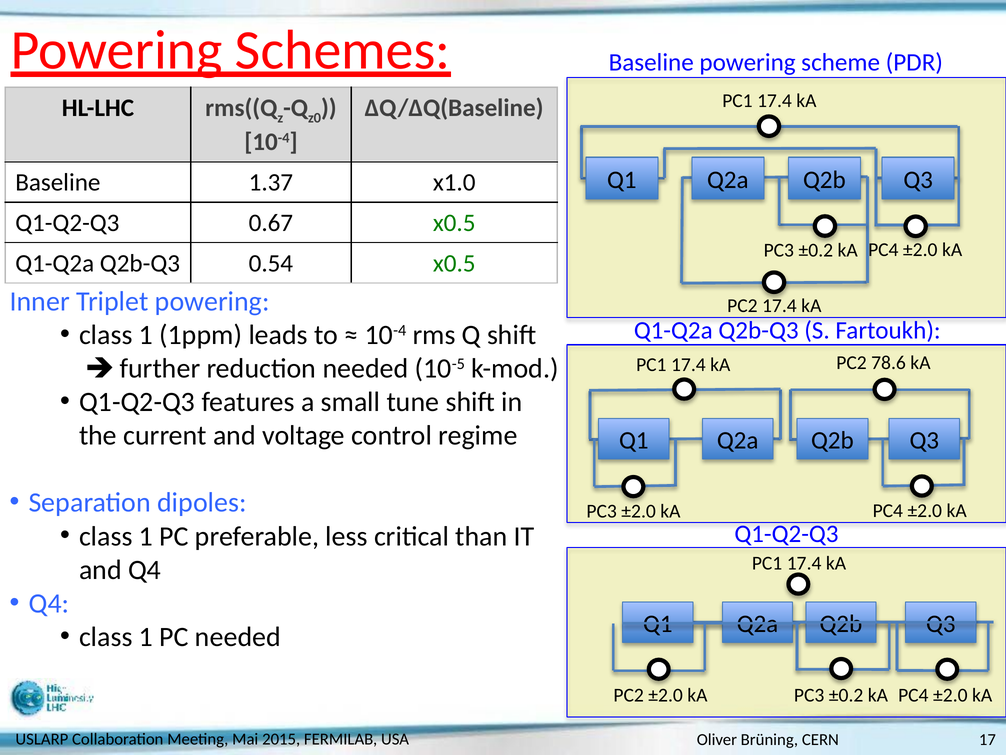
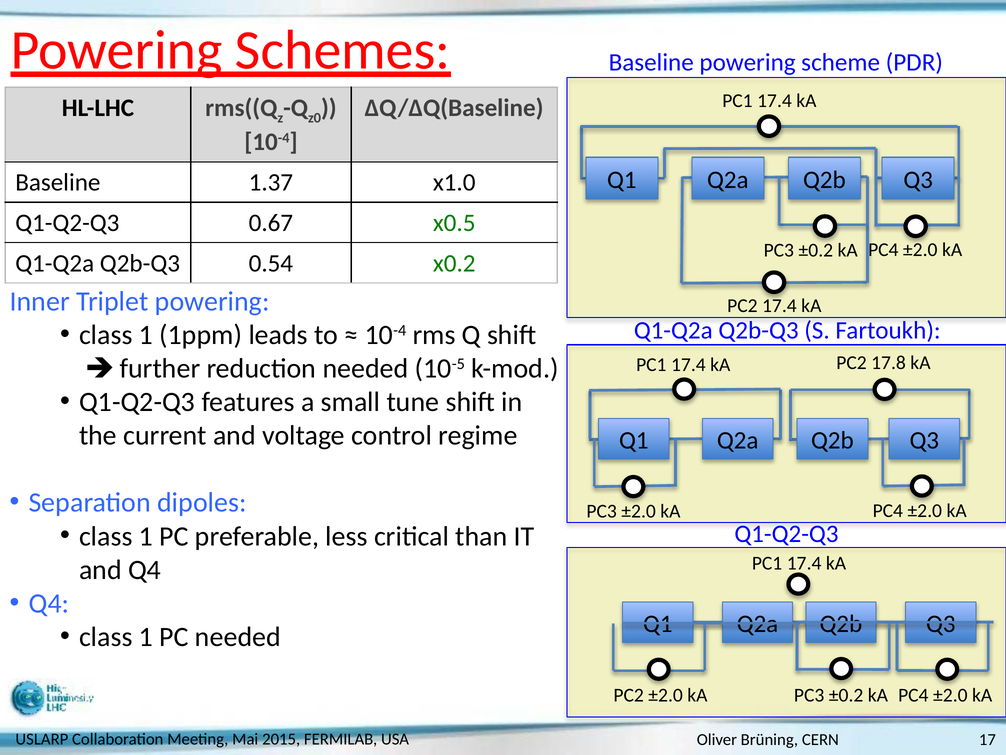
0.54 x0.5: x0.5 -> x0.2
78.6: 78.6 -> 17.8
